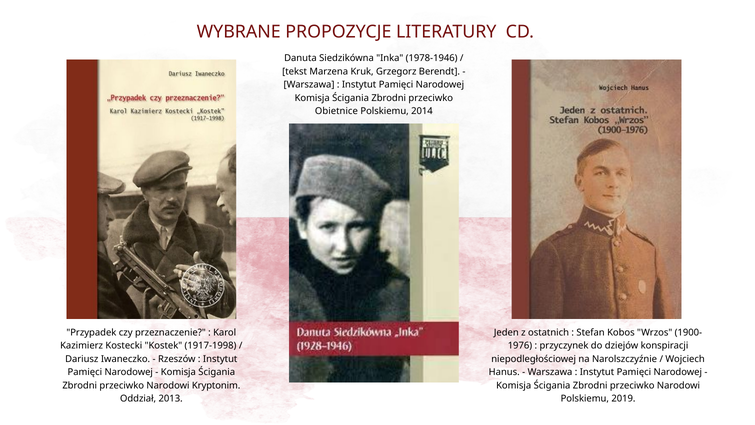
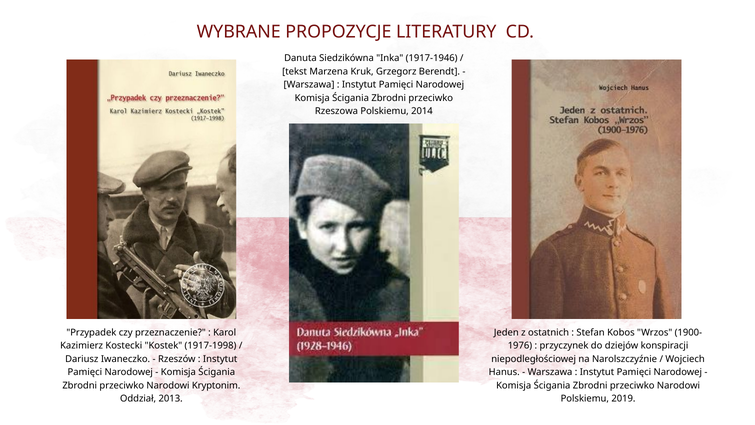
1978-1946: 1978-1946 -> 1917-1946
Obietnice: Obietnice -> Rzeszowa
